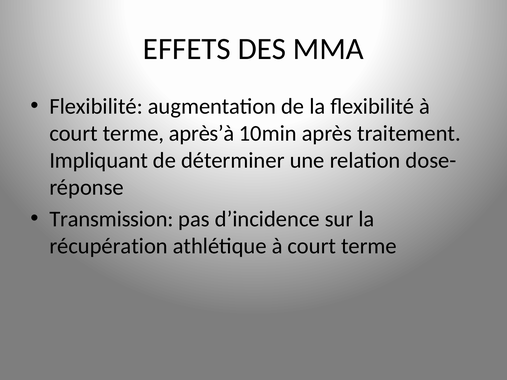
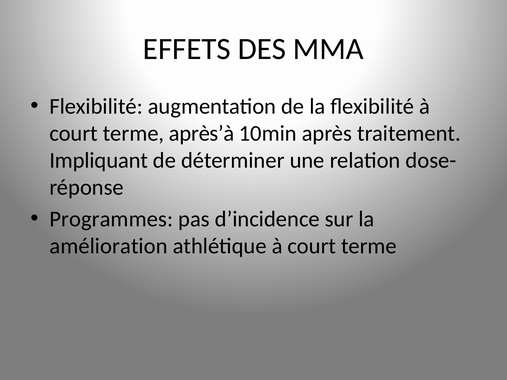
Transmission: Transmission -> Programmes
récupération: récupération -> amélioration
